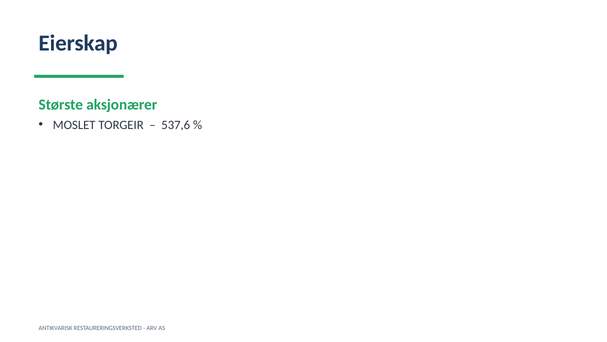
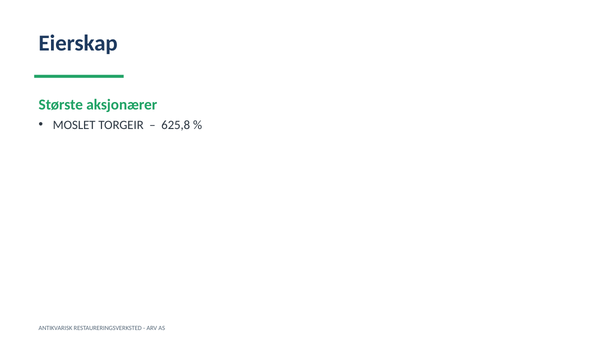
537,6: 537,6 -> 625,8
